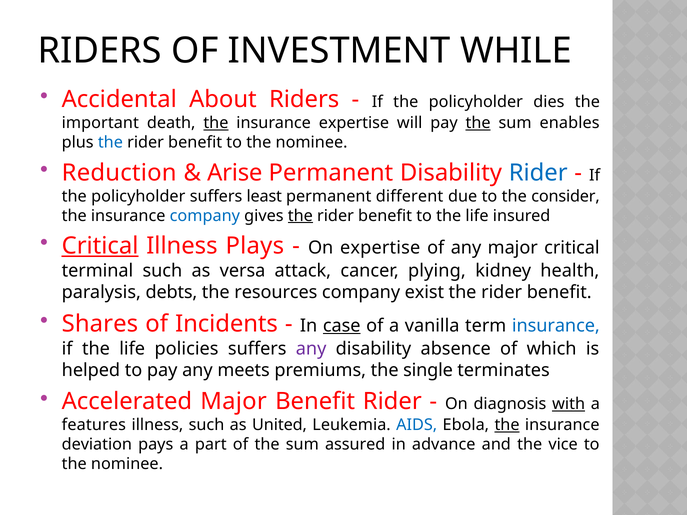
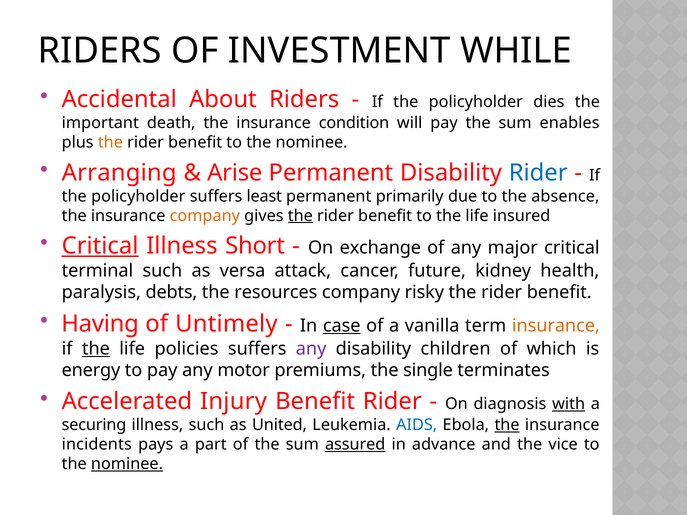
the at (216, 123) underline: present -> none
insurance expertise: expertise -> condition
the at (478, 123) underline: present -> none
the at (110, 142) colour: blue -> orange
Reduction: Reduction -> Arranging
different: different -> primarily
consider: consider -> absence
company at (205, 216) colour: blue -> orange
Plays: Plays -> Short
On expertise: expertise -> exchange
plying: plying -> future
exist: exist -> risky
Shares: Shares -> Having
Incidents: Incidents -> Untimely
insurance at (556, 326) colour: blue -> orange
the at (96, 349) underline: none -> present
absence: absence -> children
helped: helped -> energy
meets: meets -> motor
Accelerated Major: Major -> Injury
features: features -> securing
deviation: deviation -> incidents
assured underline: none -> present
nominee at (127, 464) underline: none -> present
